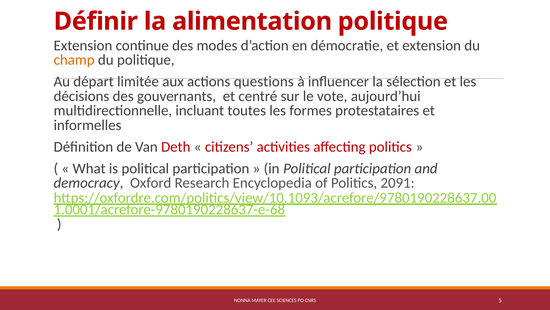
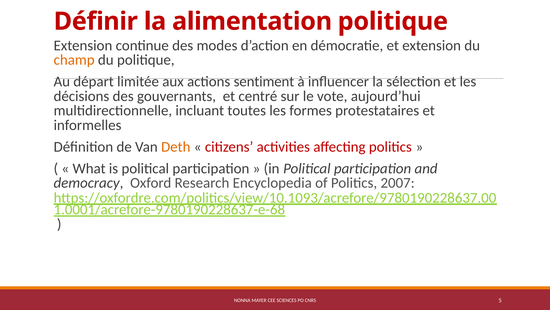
questions: questions -> sentiment
Deth colour: red -> orange
2091: 2091 -> 2007
